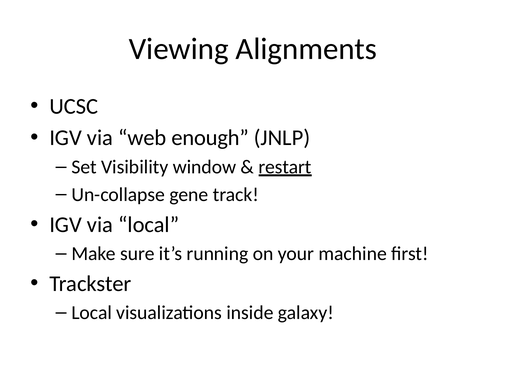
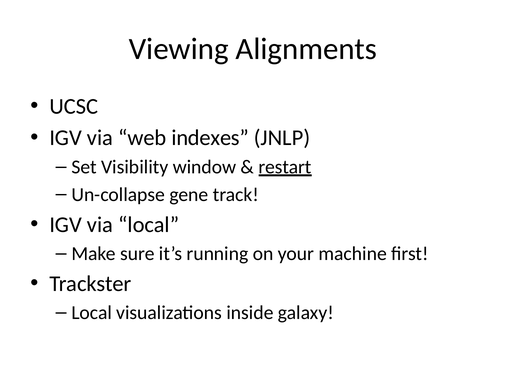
enough: enough -> indexes
